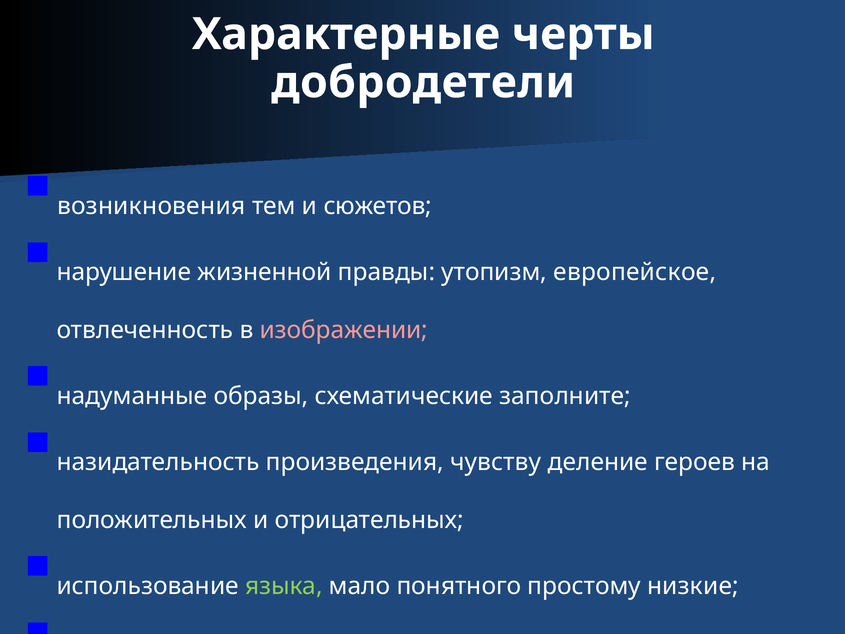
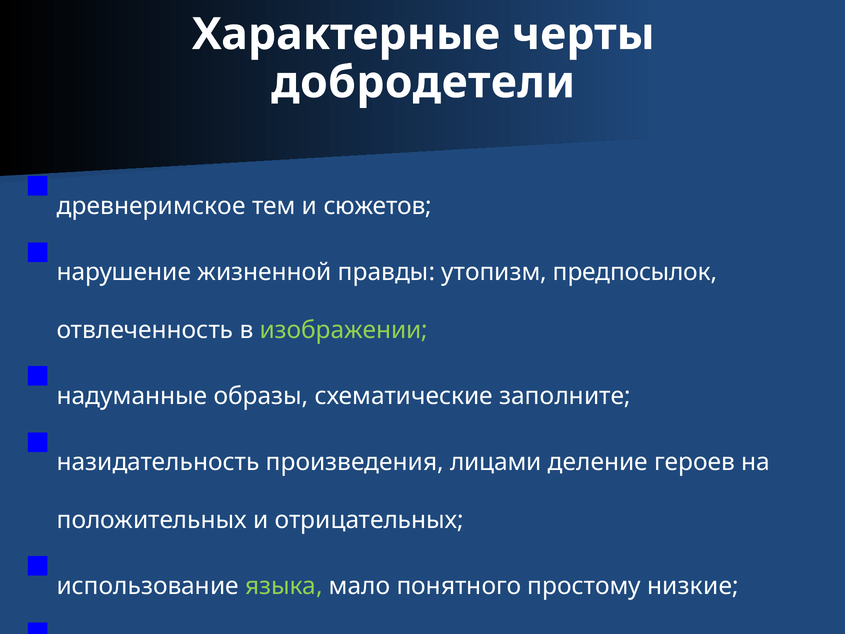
возникновения: возникновения -> древнеримское
европейское: европейское -> предпосылок
изображении colour: pink -> light green
чувству: чувству -> лицами
